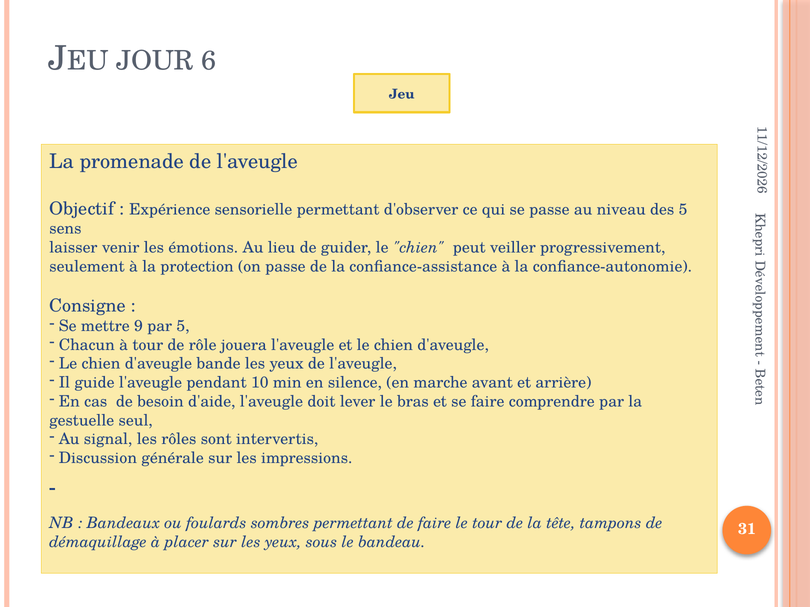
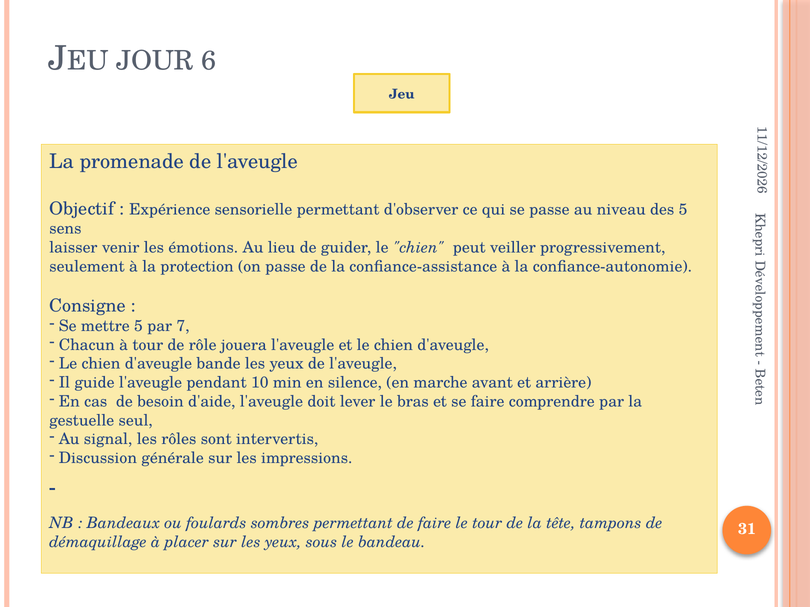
mettre 9: 9 -> 5
par 5: 5 -> 7
